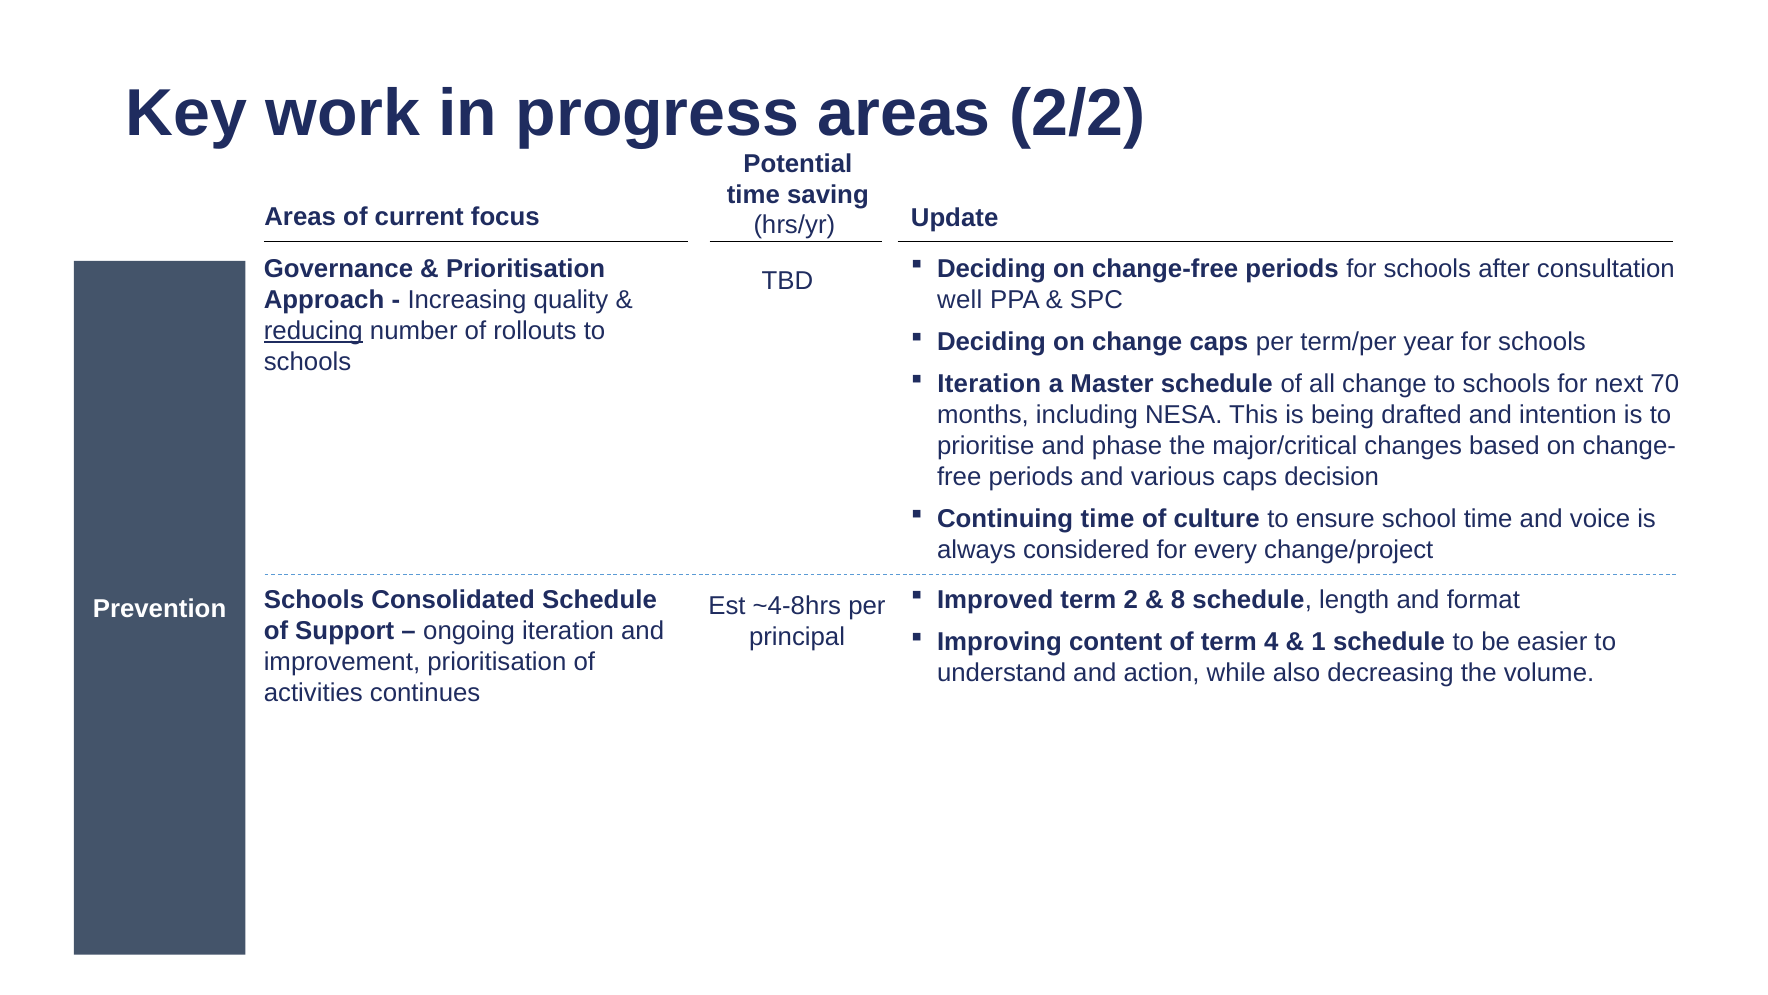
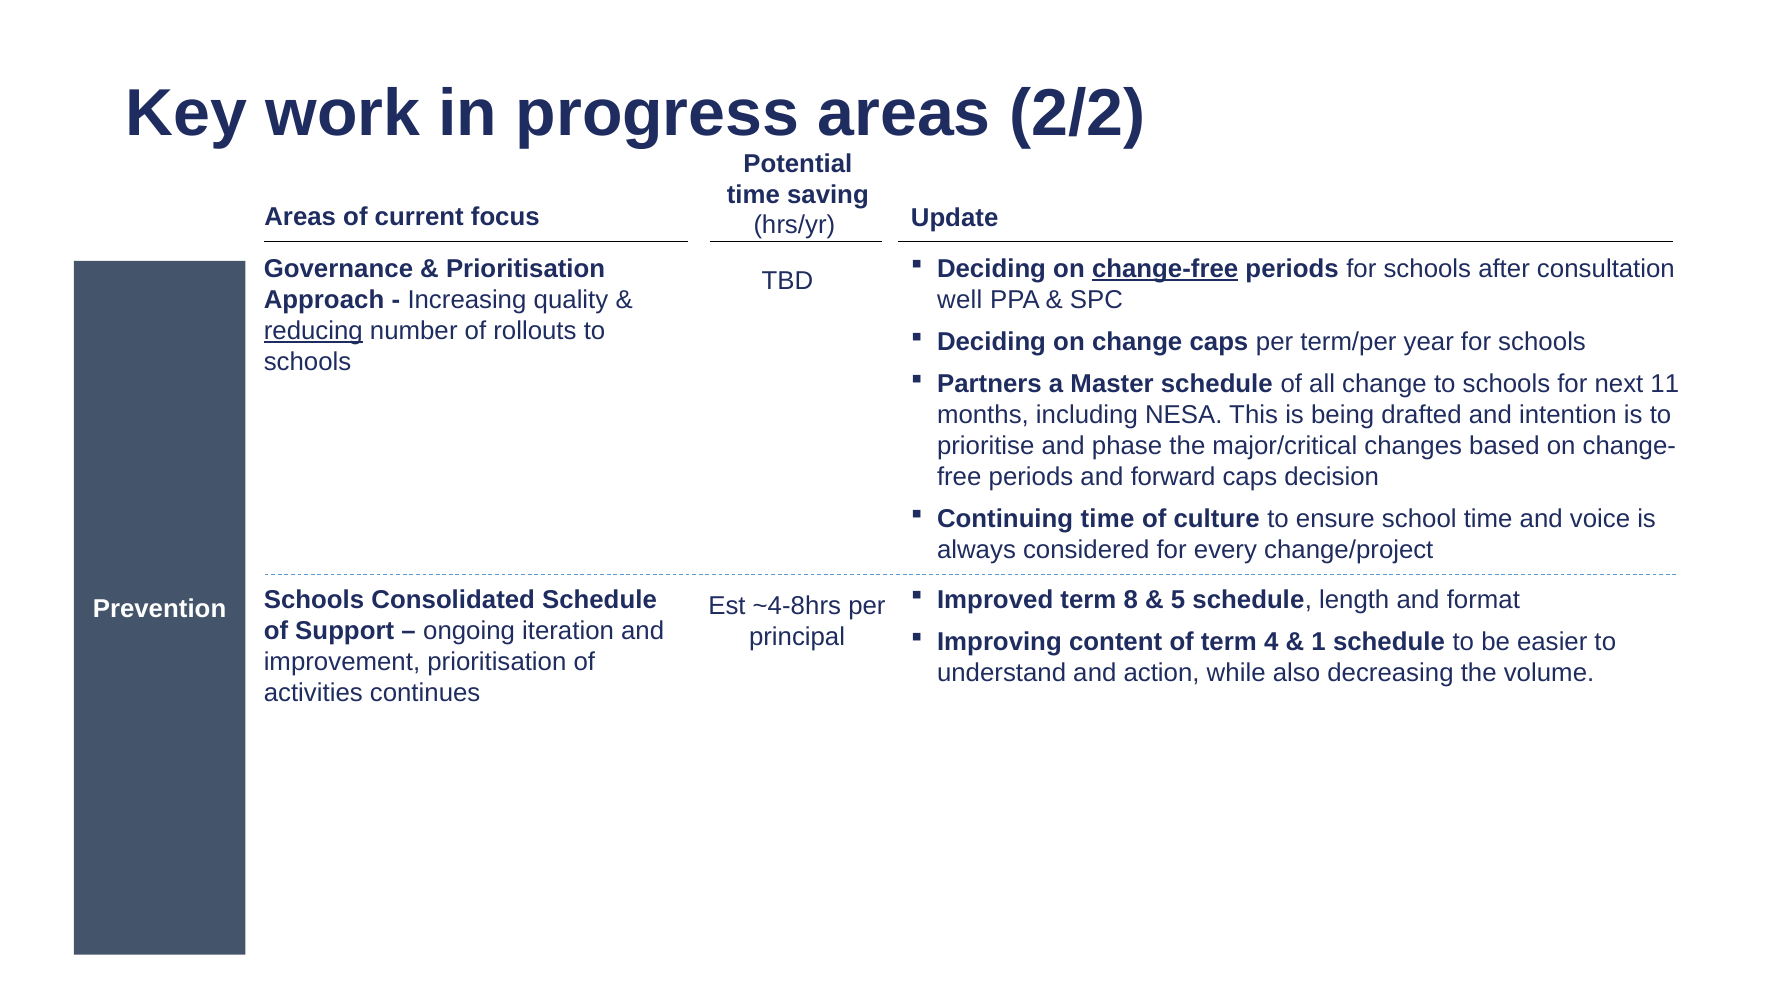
change-free underline: none -> present
Iteration at (989, 384): Iteration -> Partners
70: 70 -> 11
various: various -> forward
2: 2 -> 8
8: 8 -> 5
